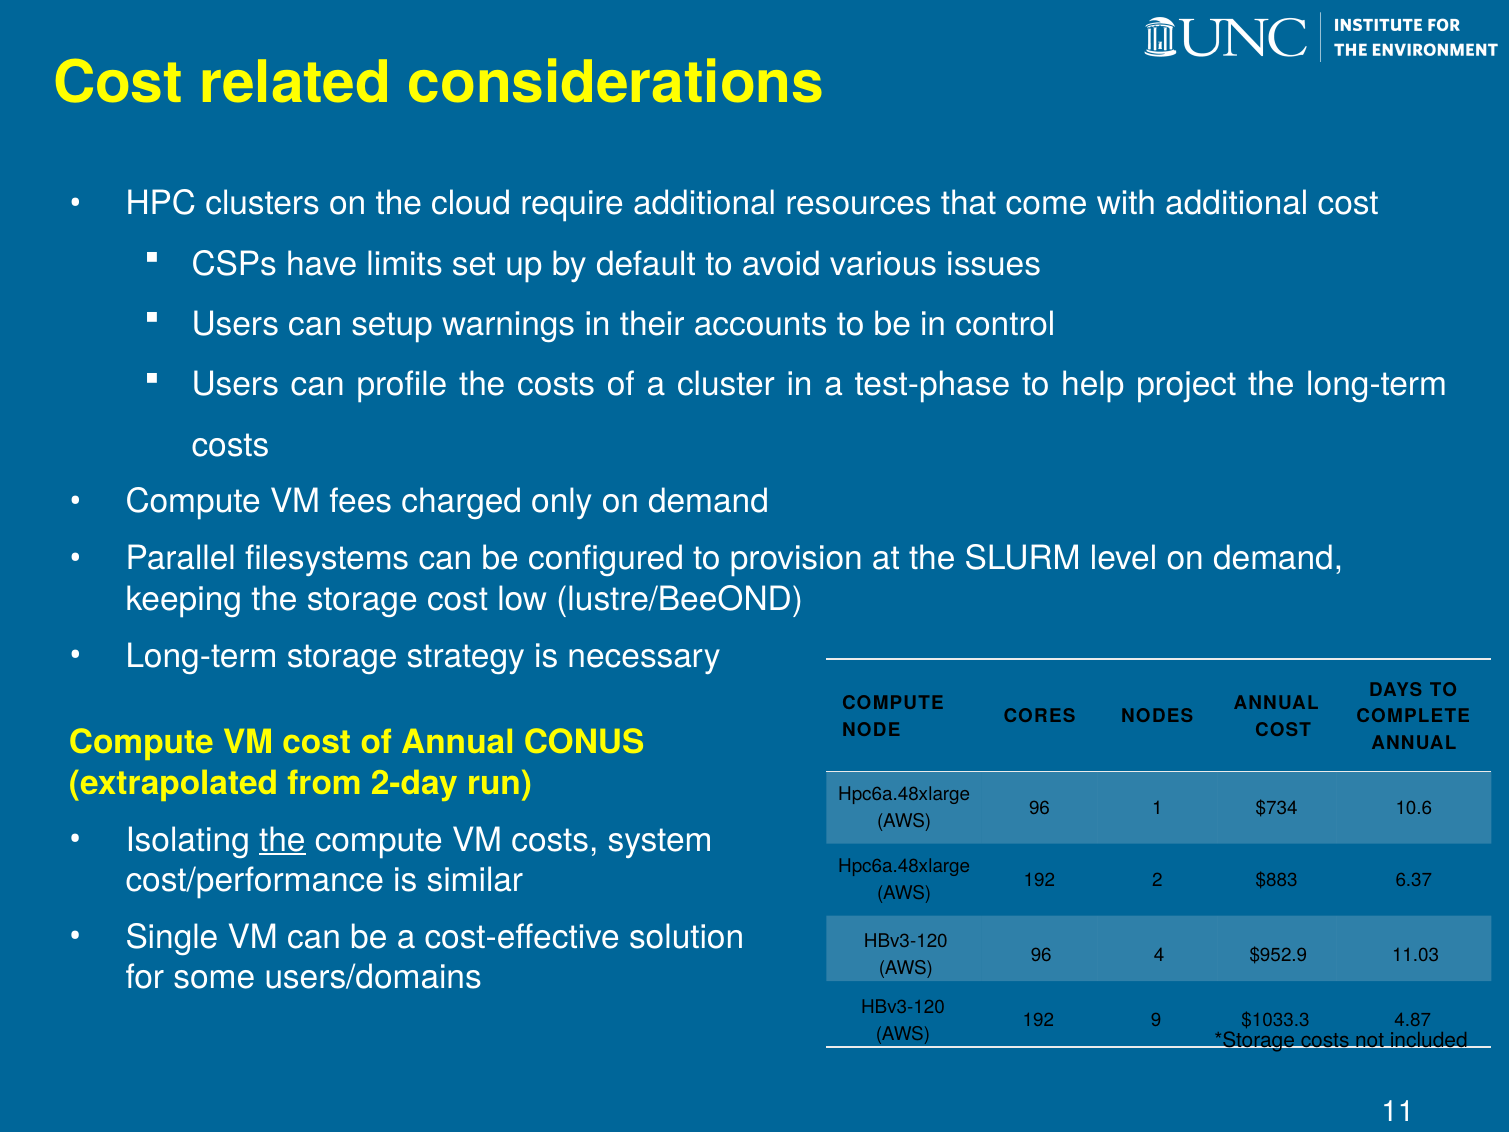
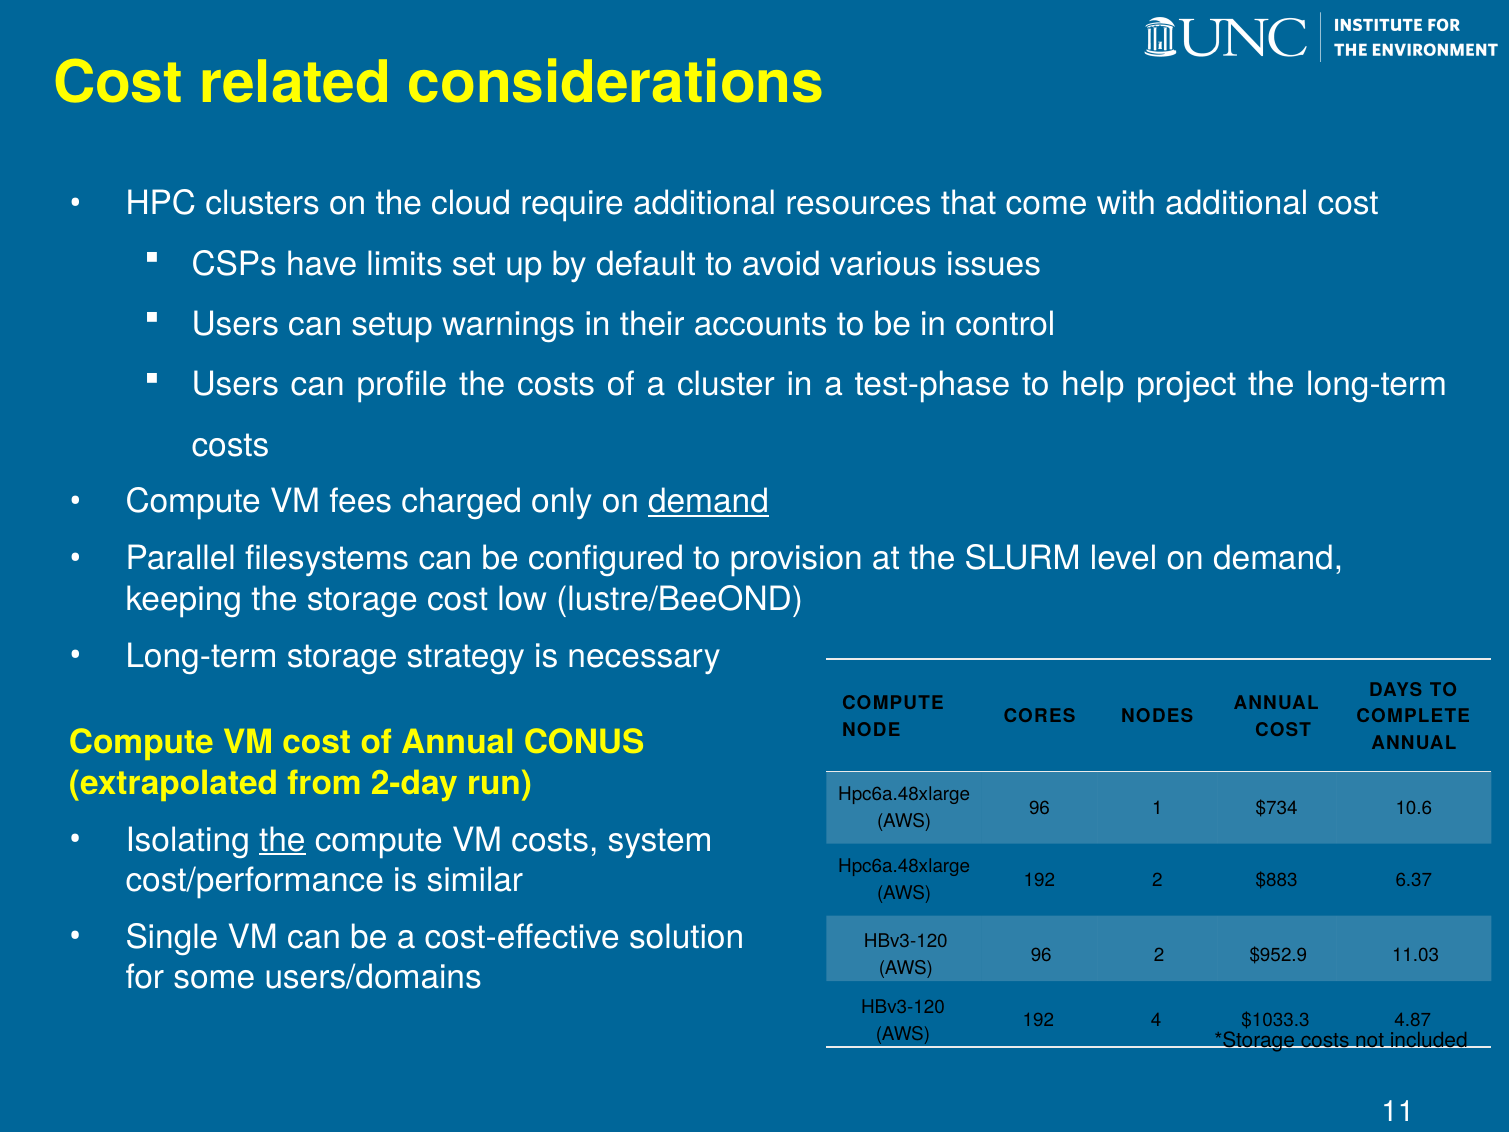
demand at (708, 502) underline: none -> present
96 4: 4 -> 2
9: 9 -> 4
